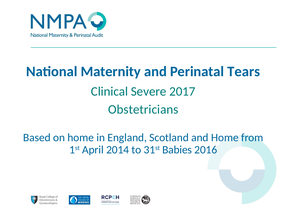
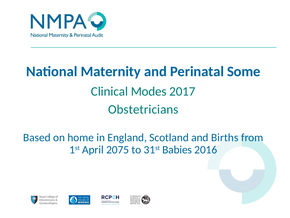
Tears: Tears -> Some
Severe: Severe -> Modes
and Home: Home -> Births
2014: 2014 -> 2075
